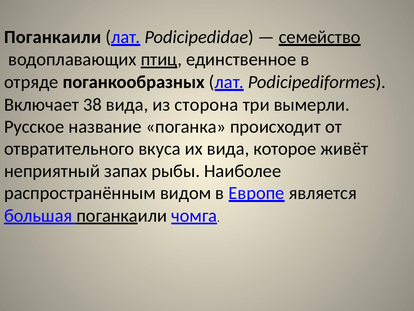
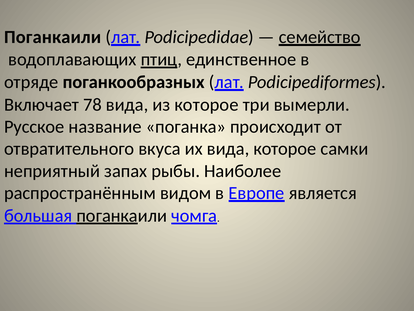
38: 38 -> 78
из сторона: сторона -> которое
живёт: живёт -> самки
